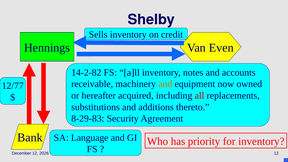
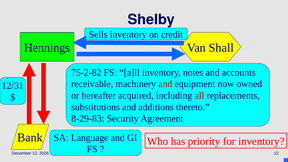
Even: Even -> Shall
14-2-82: 14-2-82 -> 75-2-82
and at (165, 84) colour: orange -> red
12/77: 12/77 -> 12/31
